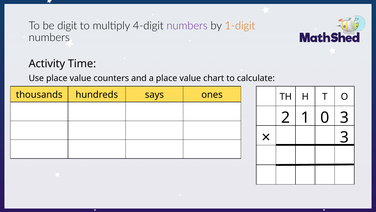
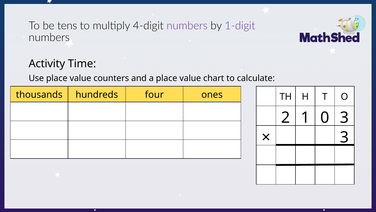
digit: digit -> tens
1-digit colour: orange -> purple
says: says -> four
